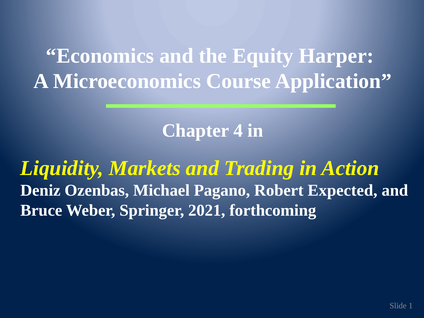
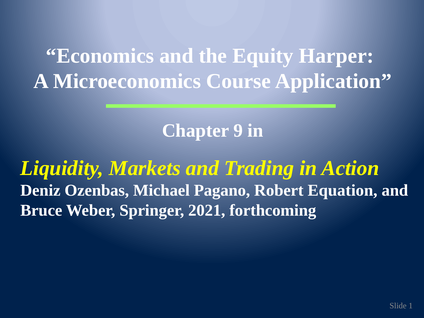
4: 4 -> 9
Expected: Expected -> Equation
